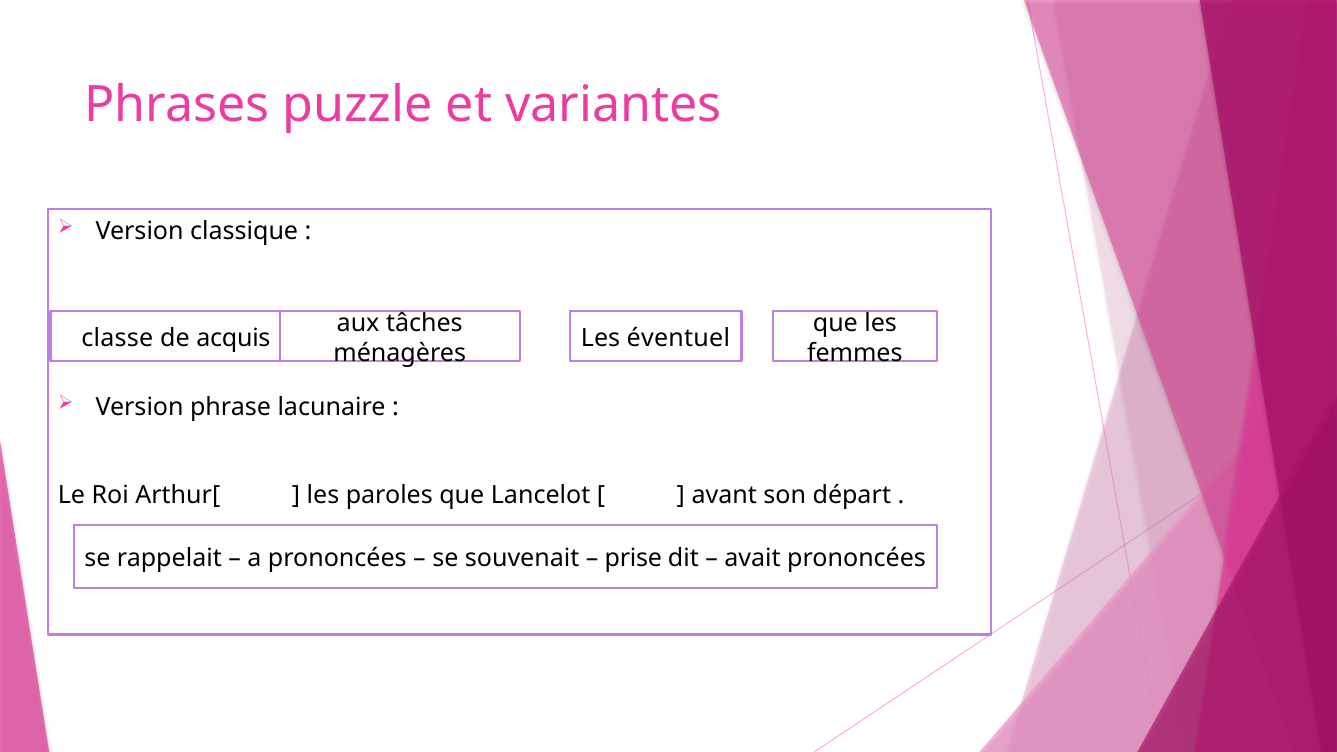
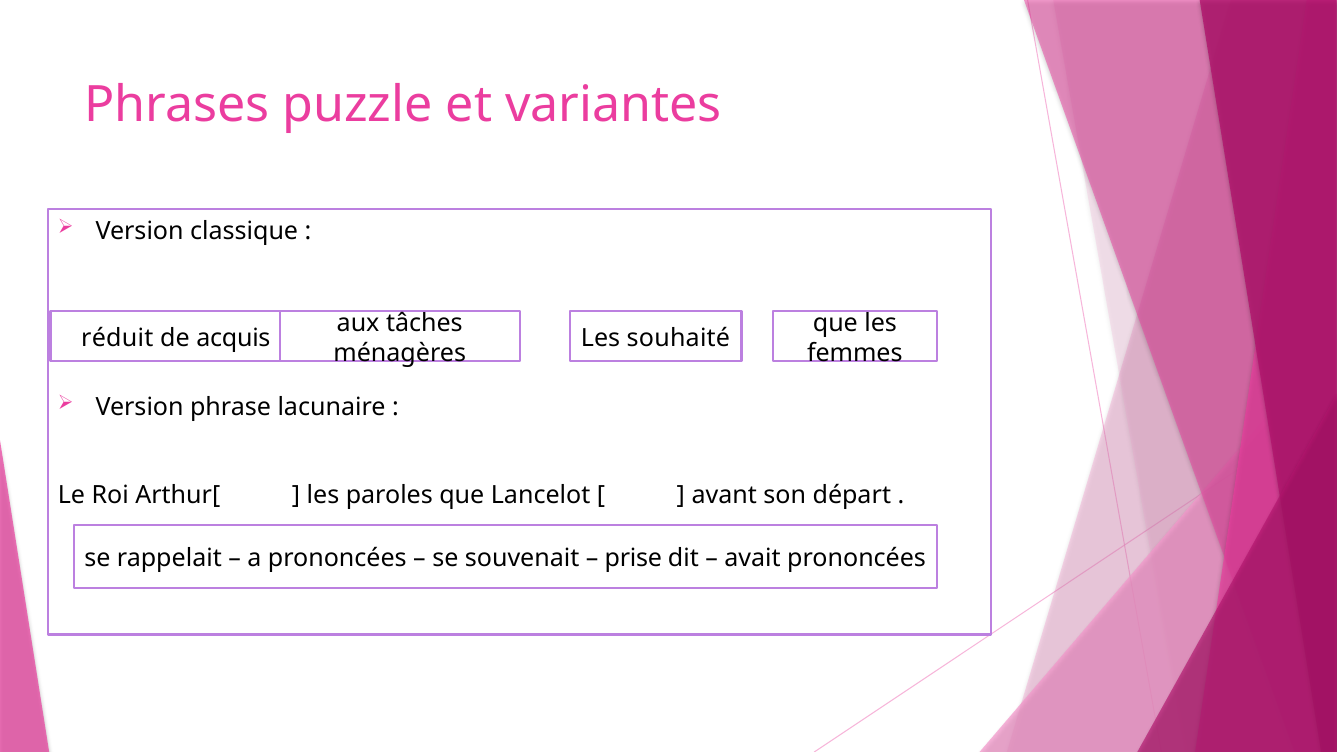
classe: classe -> réduit
éventuel: éventuel -> souhaité
